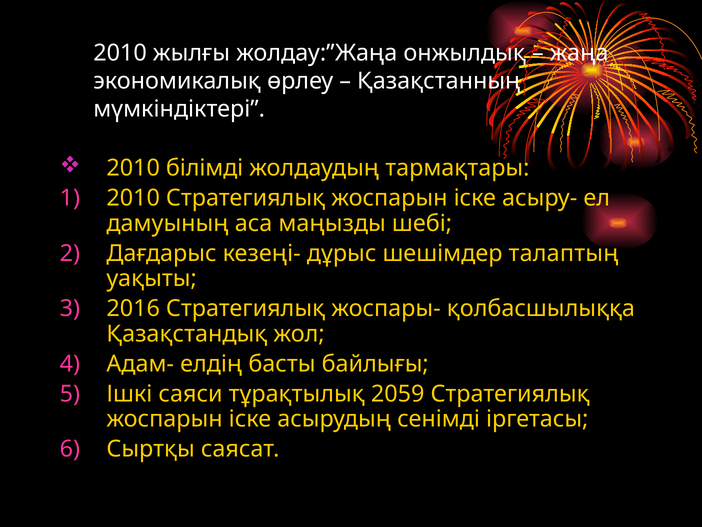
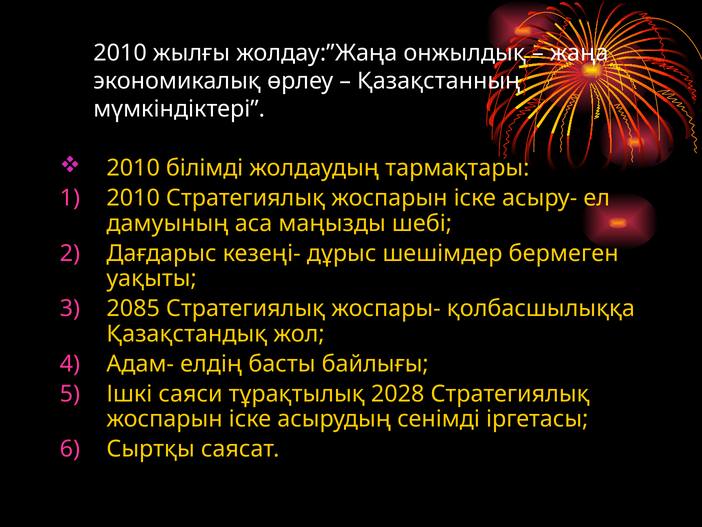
талаптың: талаптың -> бермеген
2016: 2016 -> 2085
2059: 2059 -> 2028
